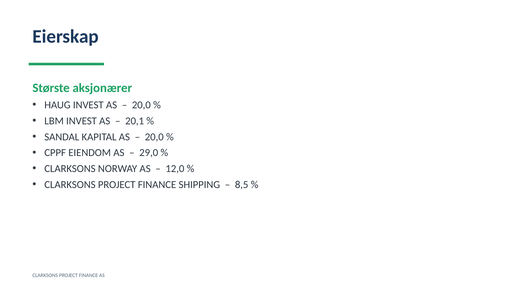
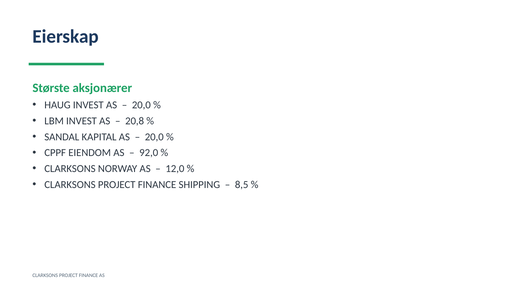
20,1: 20,1 -> 20,8
29,0: 29,0 -> 92,0
